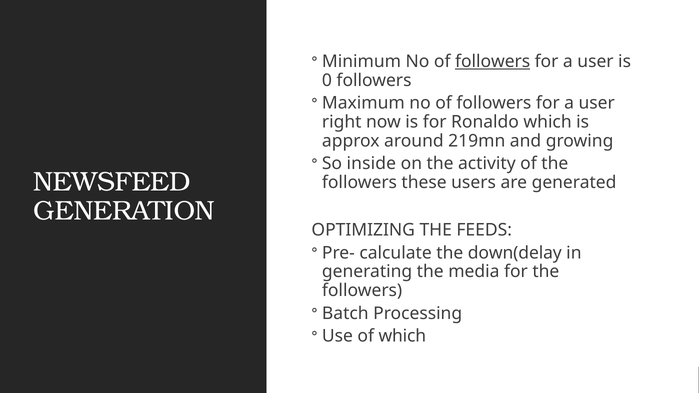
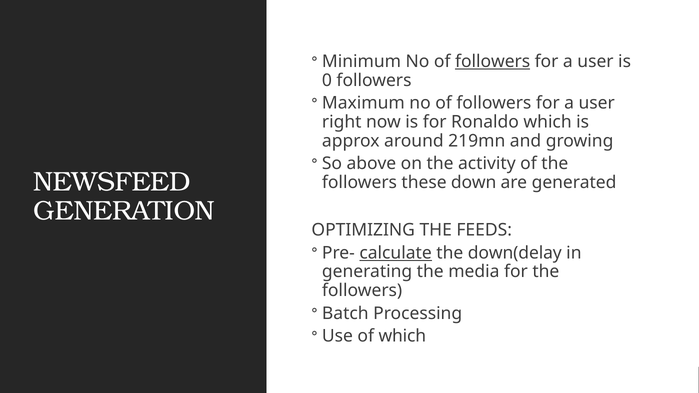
inside: inside -> above
users: users -> down
calculate underline: none -> present
